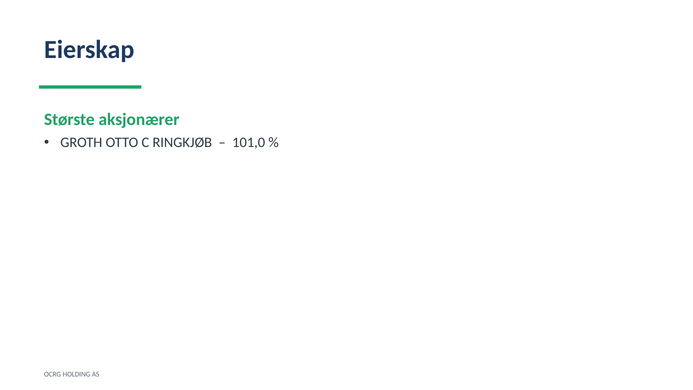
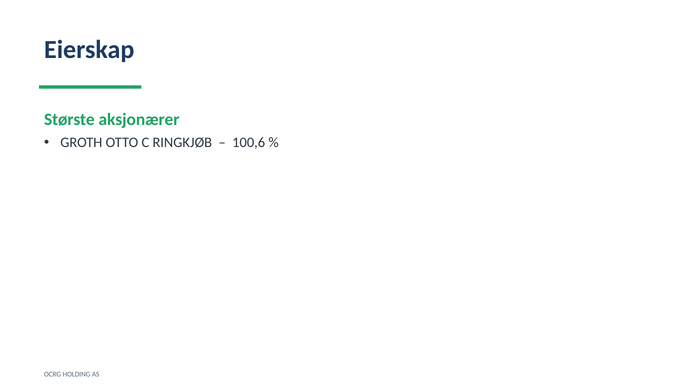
101,0: 101,0 -> 100,6
